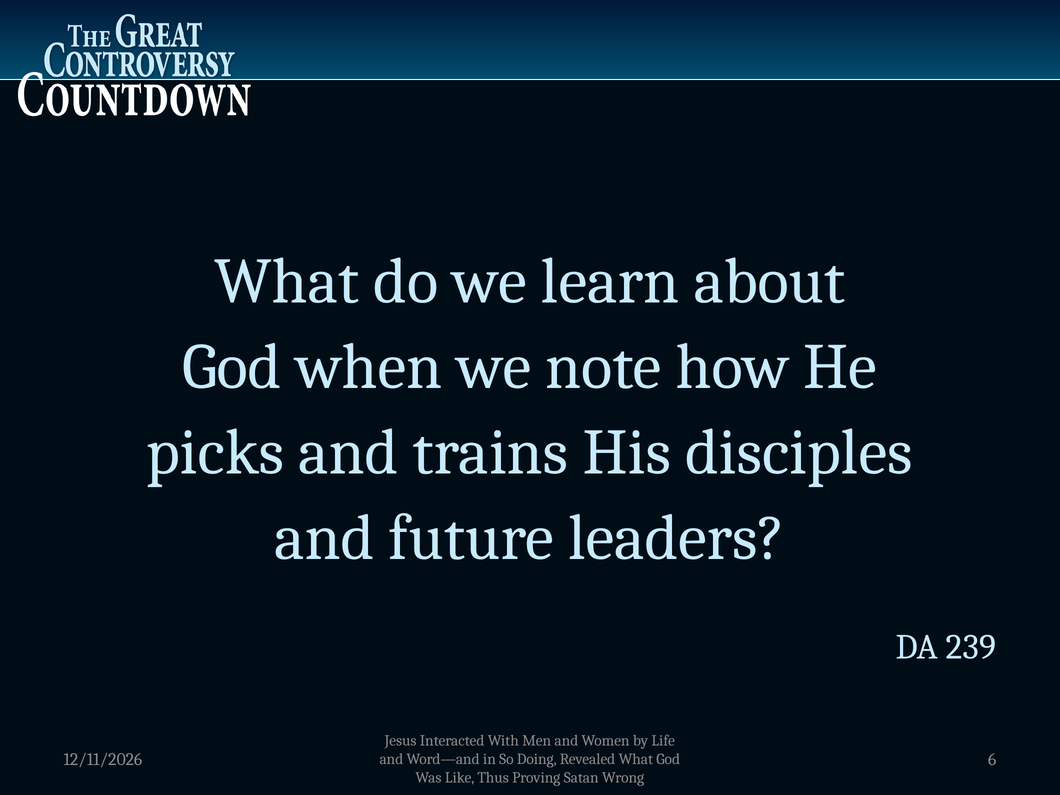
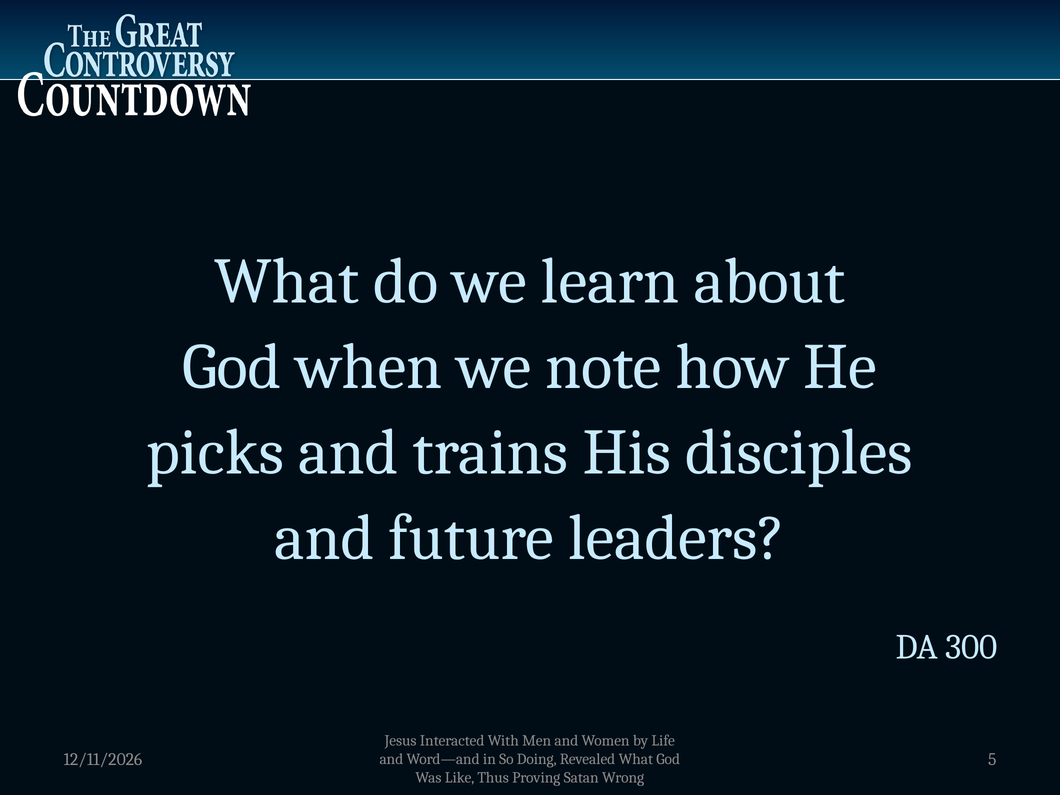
239: 239 -> 300
6: 6 -> 5
